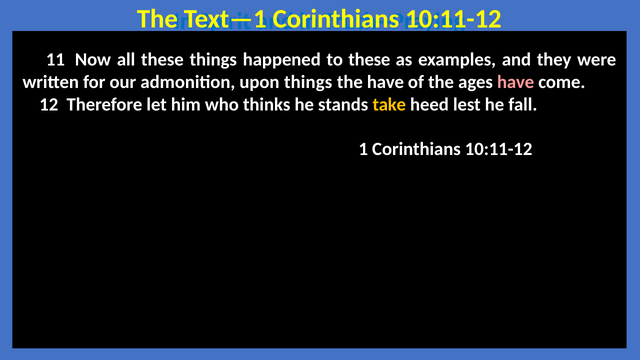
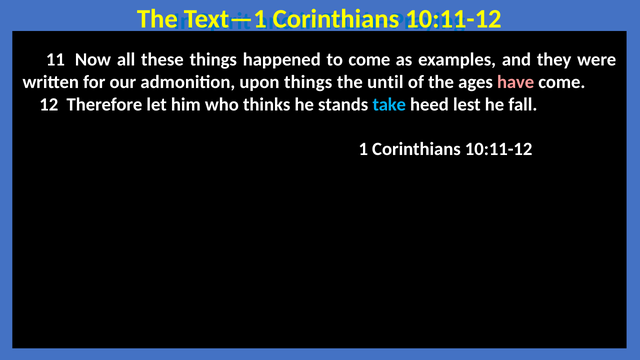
to these: these -> come
the have: have -> until
take colour: yellow -> light blue
